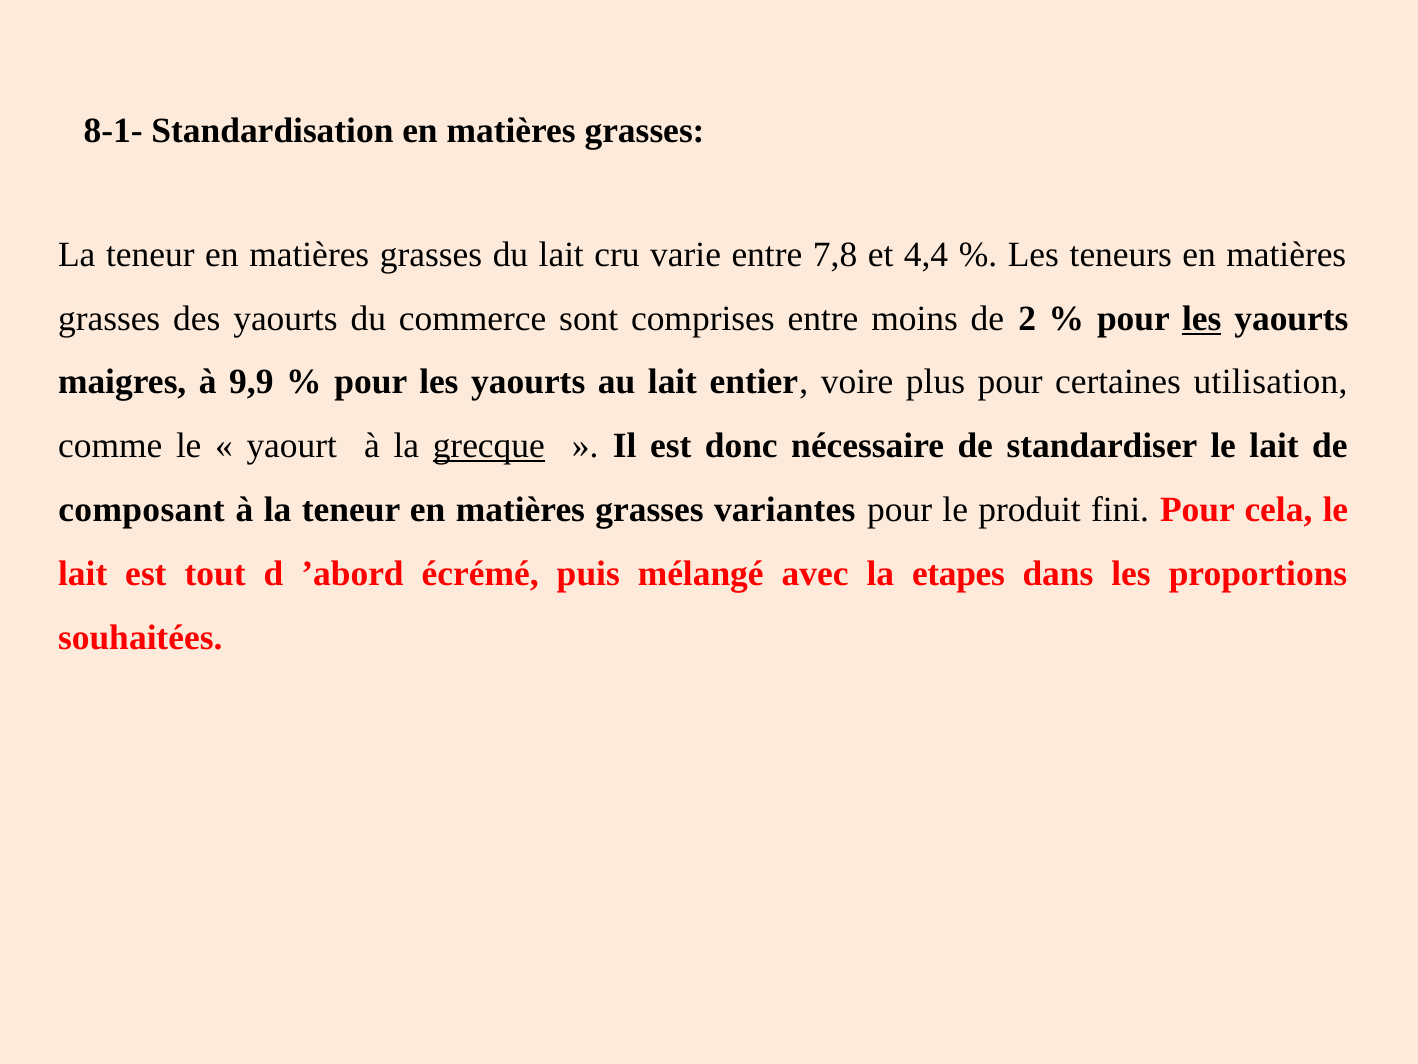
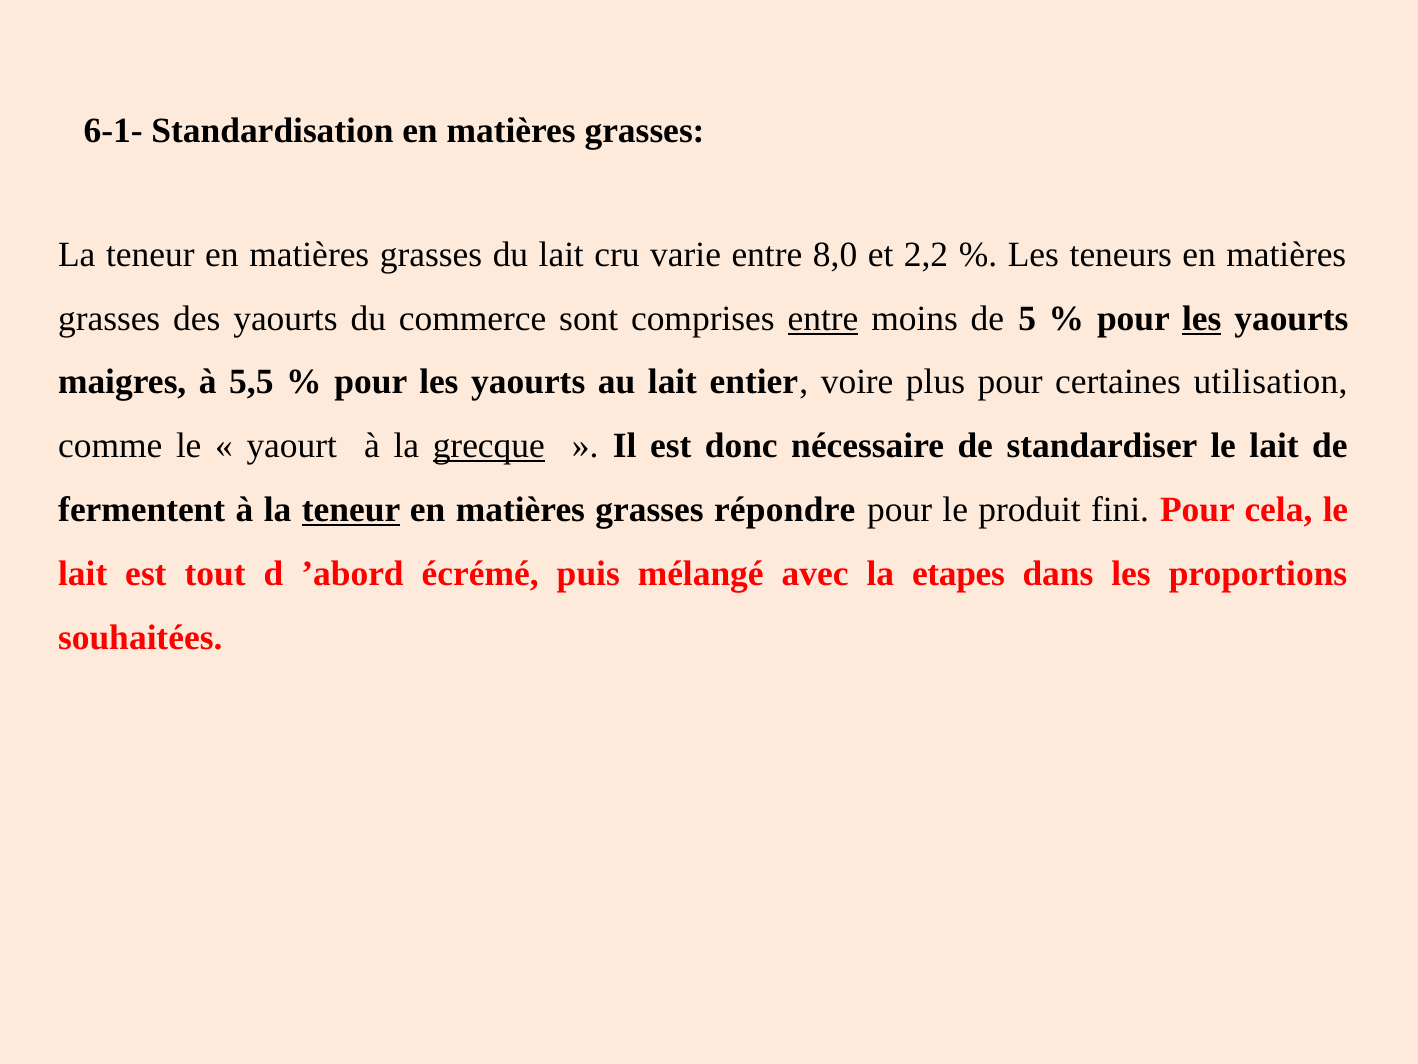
8-1-: 8-1- -> 6-1-
7,8: 7,8 -> 8,0
4,4: 4,4 -> 2,2
entre at (823, 318) underline: none -> present
2: 2 -> 5
9,9: 9,9 -> 5,5
composant: composant -> fermentent
teneur at (351, 510) underline: none -> present
variantes: variantes -> répondre
